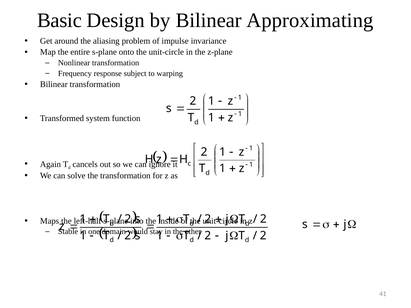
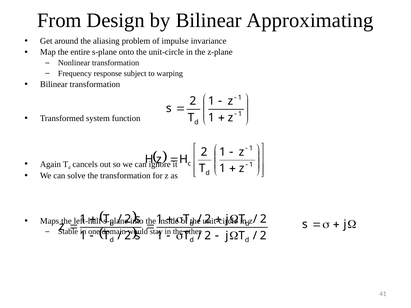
Basic: Basic -> From
